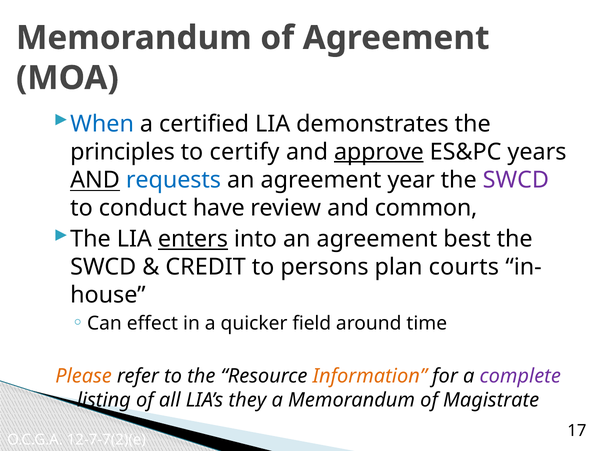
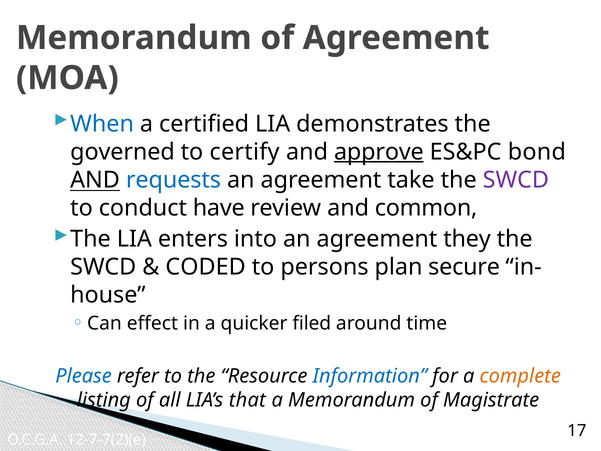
principles: principles -> governed
years: years -> bond
year: year -> take
enters underline: present -> none
best: best -> they
CREDIT: CREDIT -> CODED
courts: courts -> secure
field: field -> filed
Please colour: orange -> blue
Information colour: orange -> blue
complete colour: purple -> orange
they: they -> that
